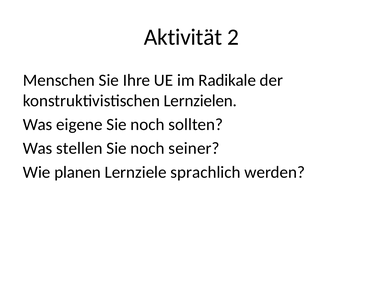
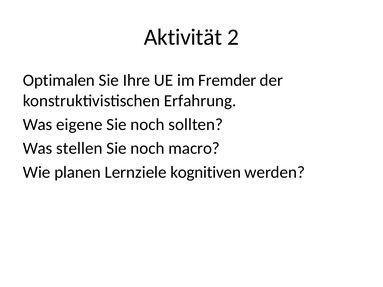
Menschen: Menschen -> Optimalen
Radikale: Radikale -> Fremder
Lernzielen: Lernzielen -> Erfahrung
seiner: seiner -> macro
sprachlich: sprachlich -> kognitiven
